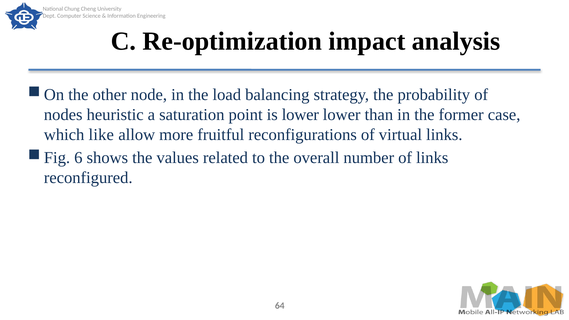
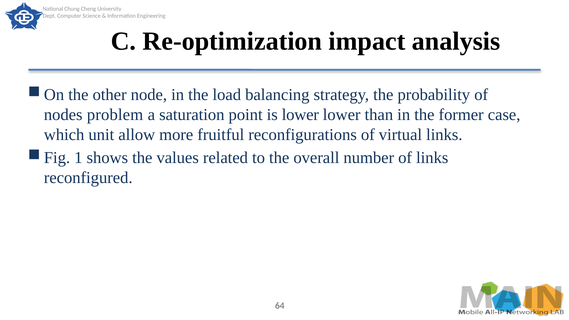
heuristic: heuristic -> problem
like: like -> unit
6: 6 -> 1
